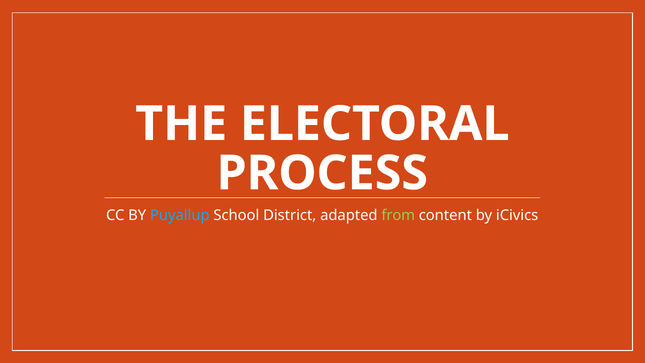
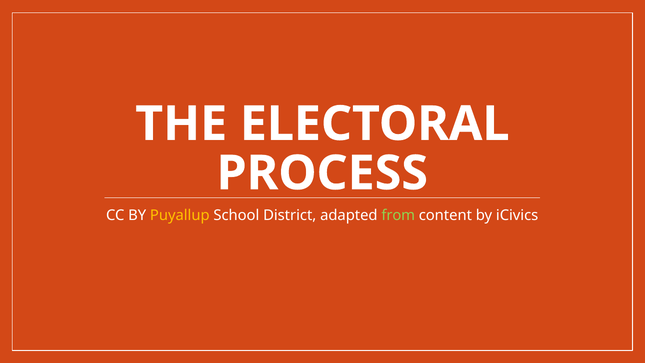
Puyallup colour: light blue -> yellow
